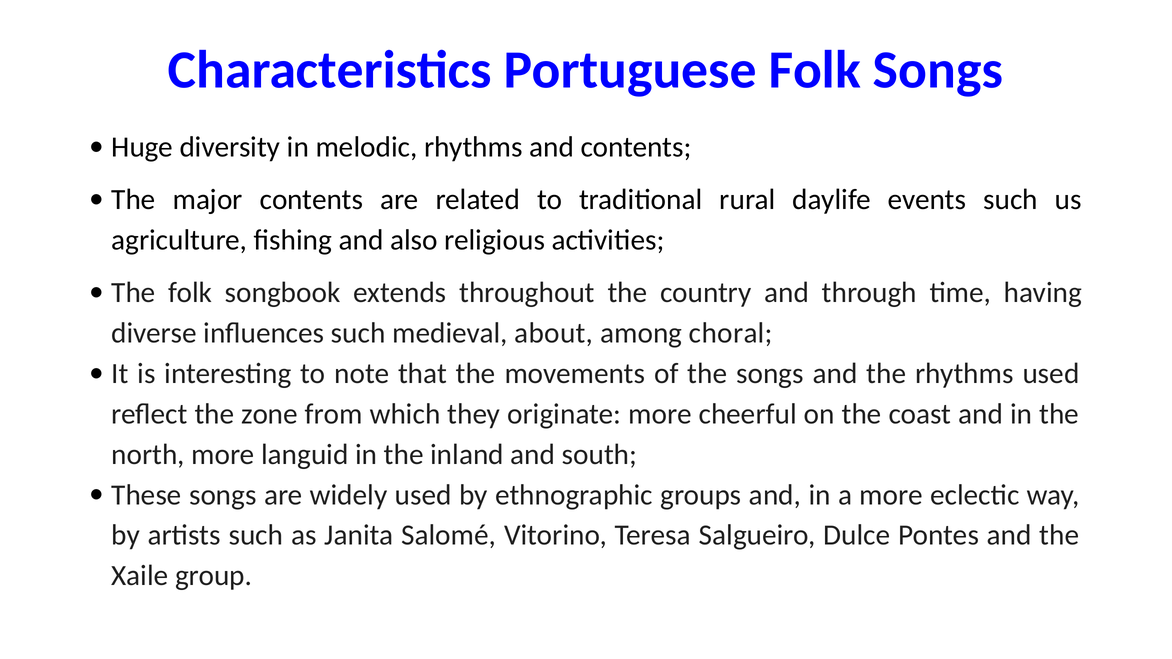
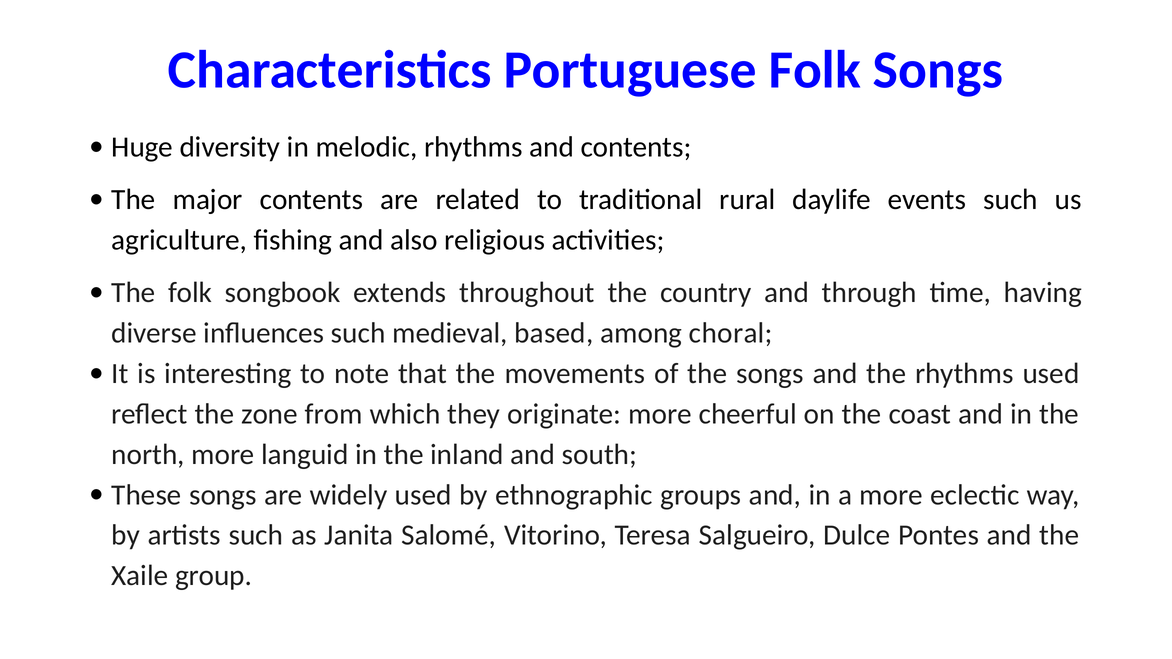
about: about -> based
